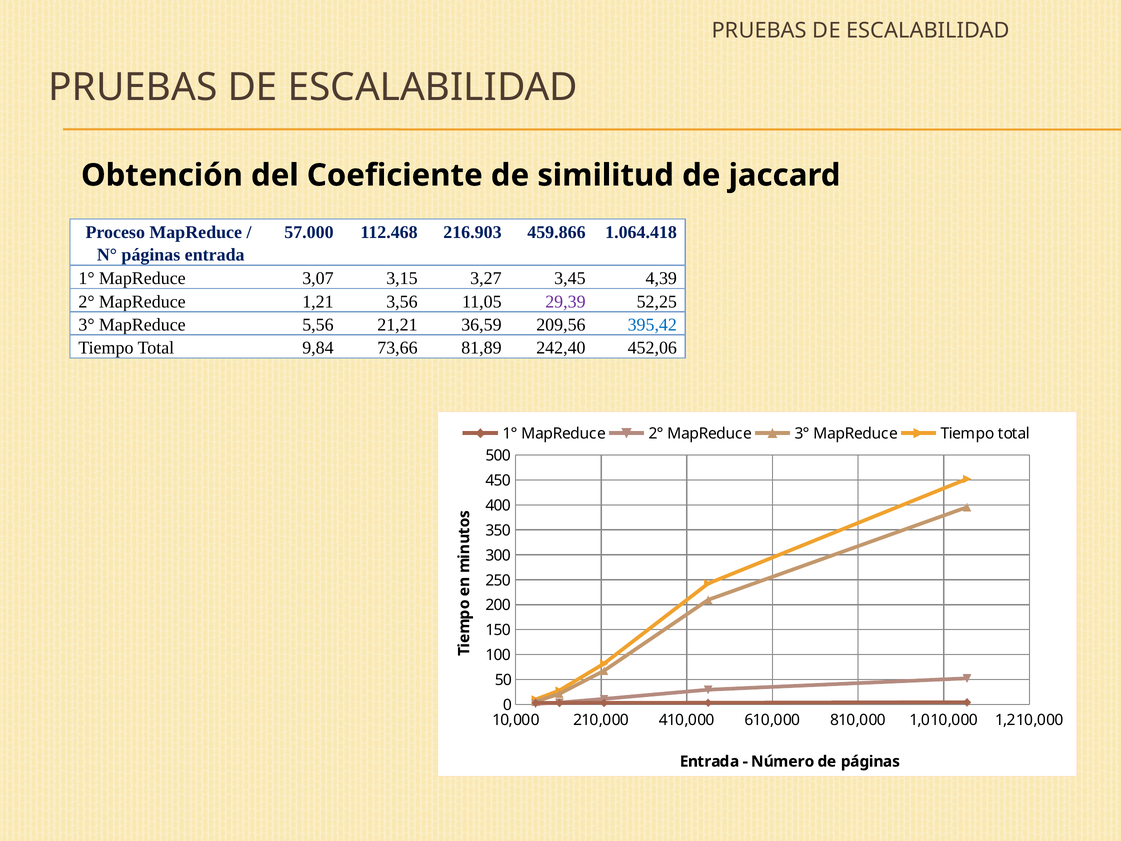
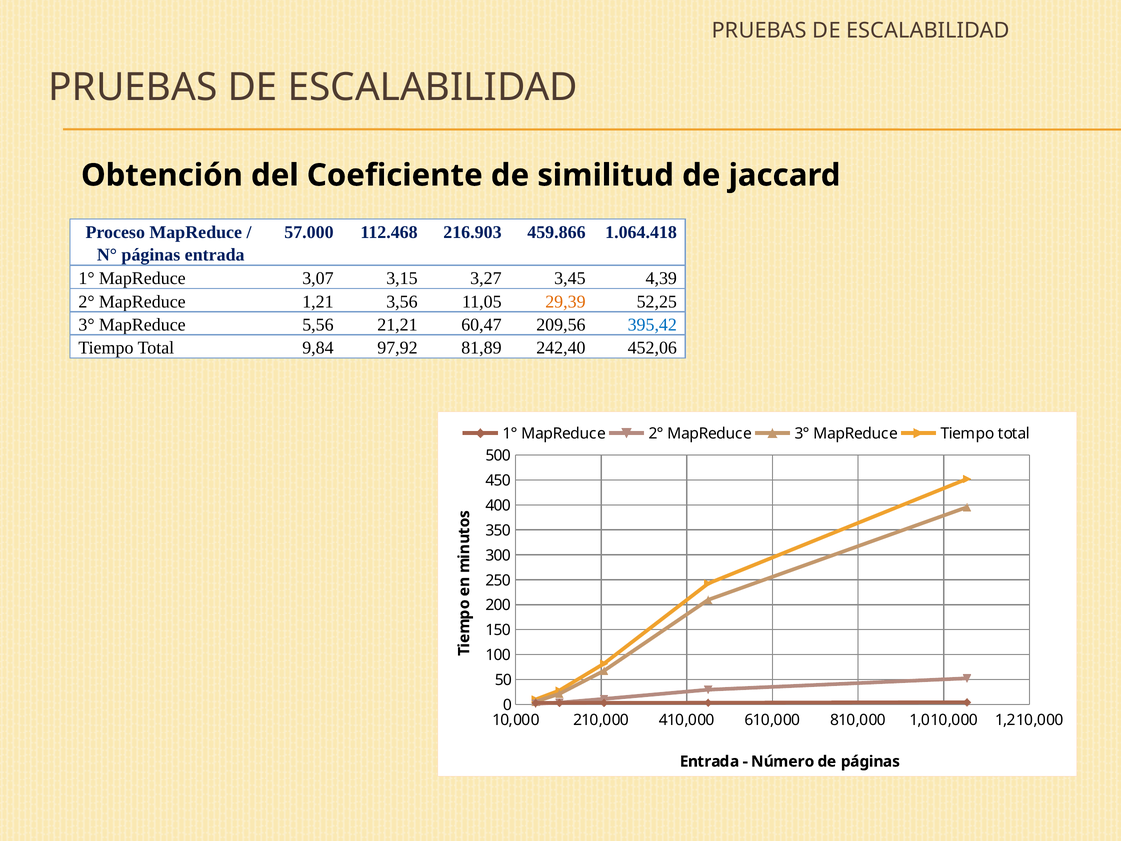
29,39 colour: purple -> orange
36,59: 36,59 -> 60,47
73,66: 73,66 -> 97,92
